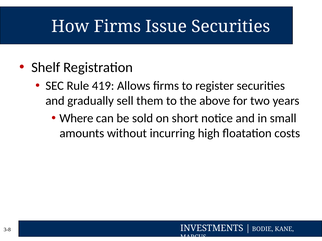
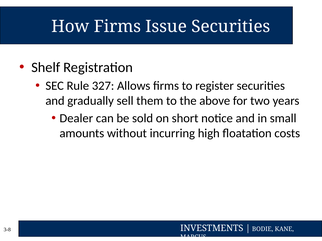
419: 419 -> 327
Where: Where -> Dealer
